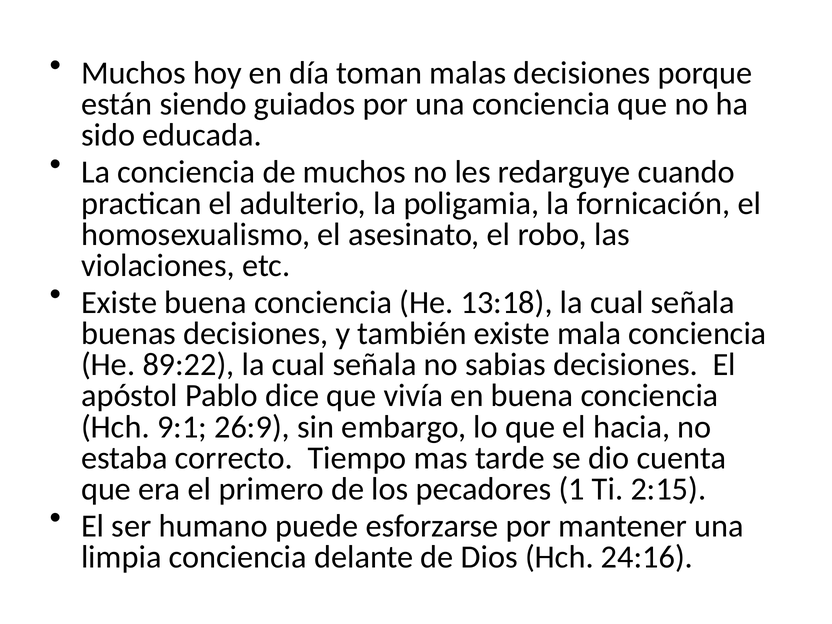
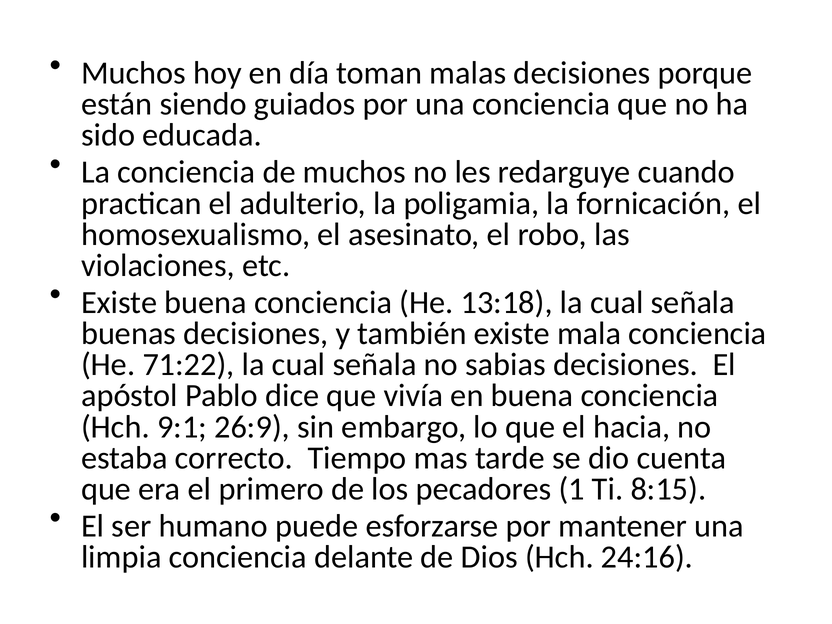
89:22: 89:22 -> 71:22
2:15: 2:15 -> 8:15
